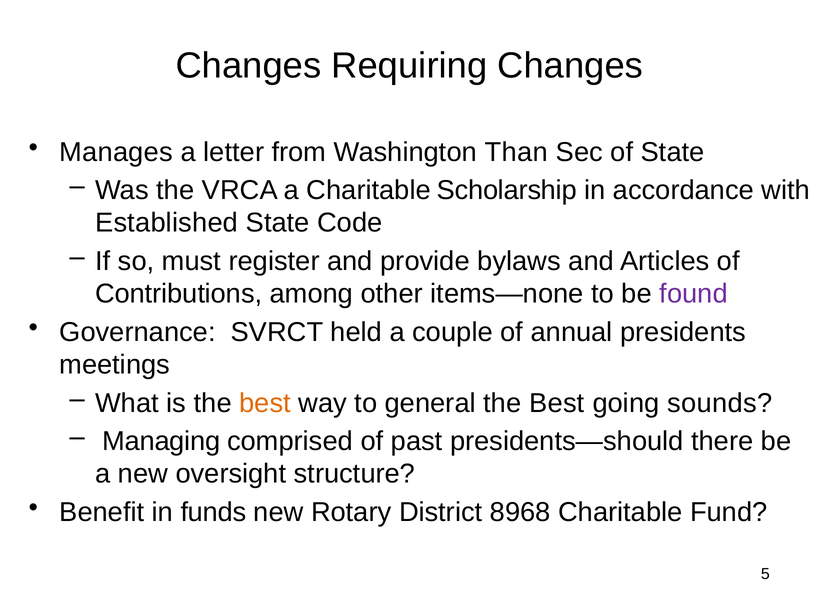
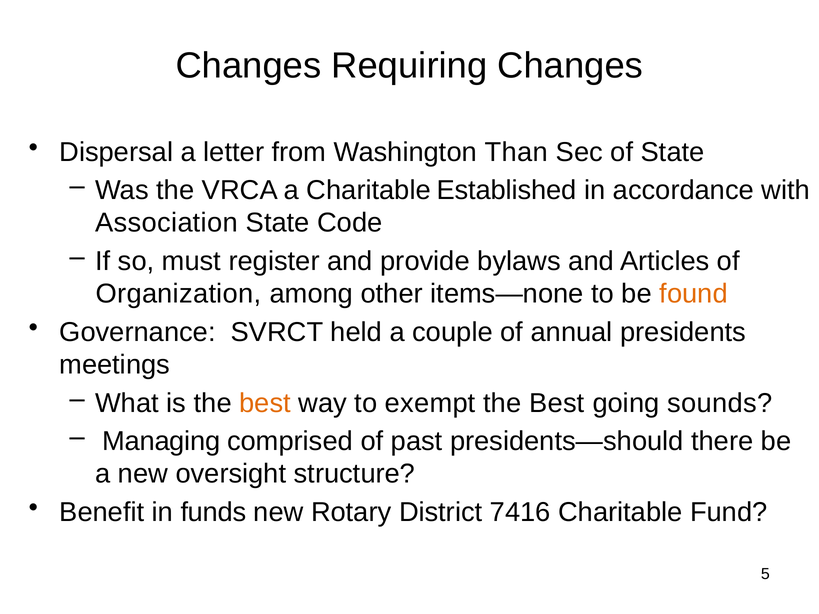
Manages: Manages -> Dispersal
Scholarship: Scholarship -> Established
Established: Established -> Association
Contributions: Contributions -> Organization
found colour: purple -> orange
general: general -> exempt
8968: 8968 -> 7416
